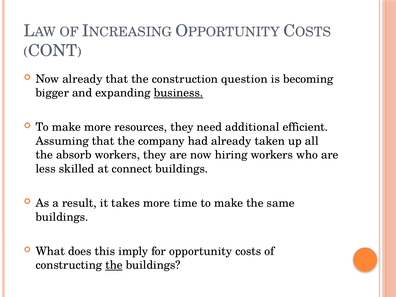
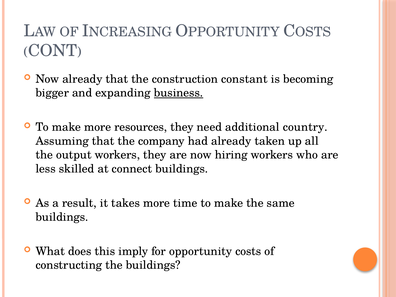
question: question -> constant
efficient: efficient -> country
absorb: absorb -> output
the at (114, 265) underline: present -> none
